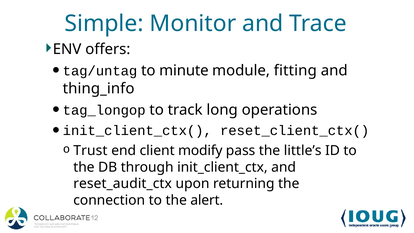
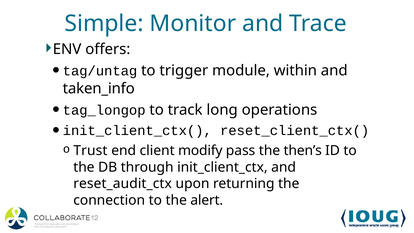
minute: minute -> trigger
fitting: fitting -> within
thing_info: thing_info -> taken_info
little’s: little’s -> then’s
